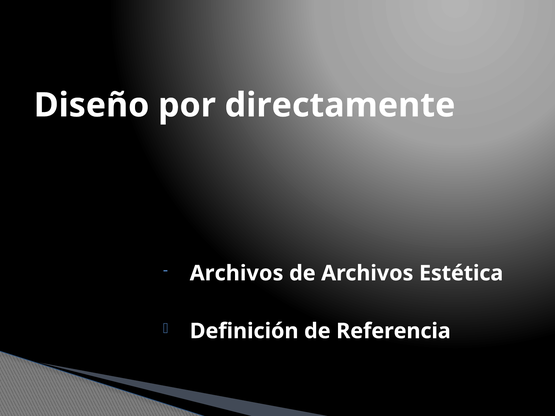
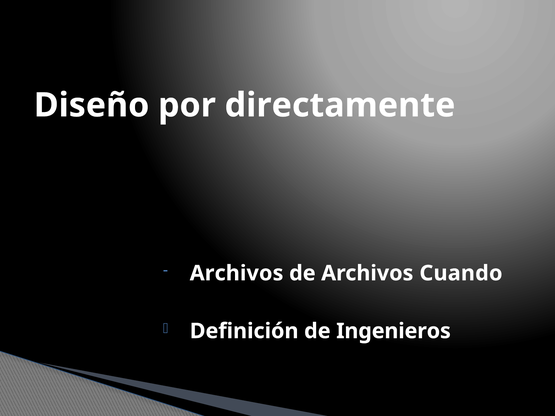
Estética: Estética -> Cuando
Referencia: Referencia -> Ingenieros
